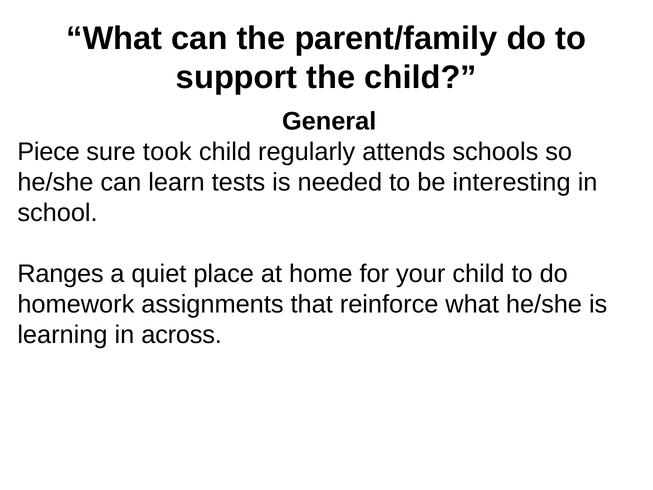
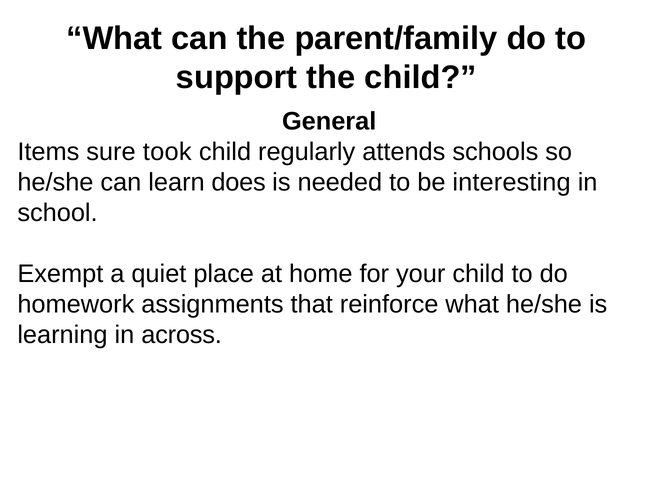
Piece: Piece -> Items
tests: tests -> does
Ranges: Ranges -> Exempt
